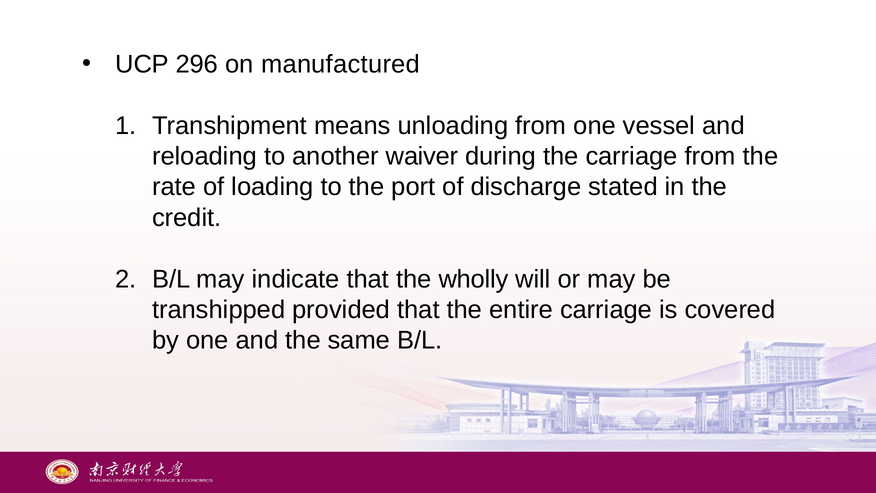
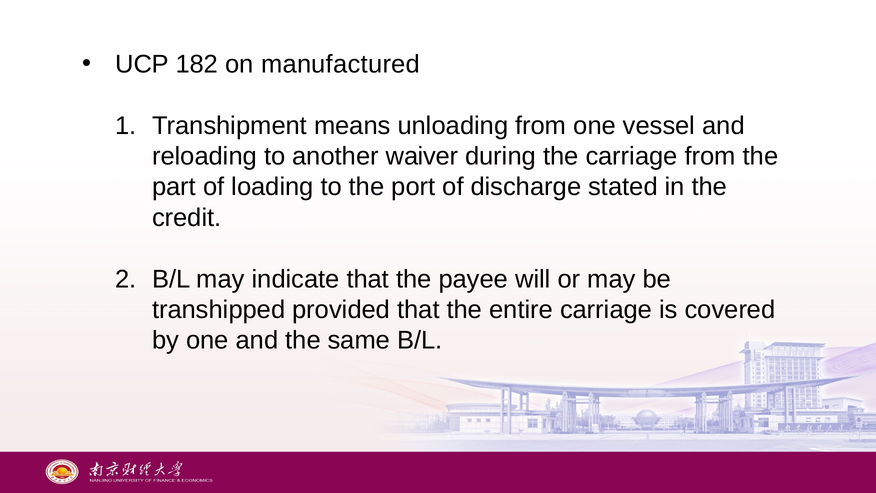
296: 296 -> 182
rate: rate -> part
wholly: wholly -> payee
